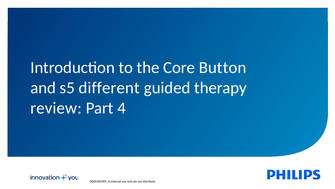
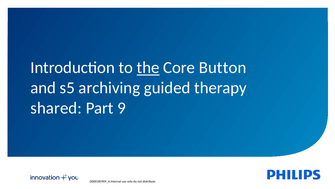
the underline: none -> present
different: different -> archiving
review: review -> shared
4: 4 -> 9
